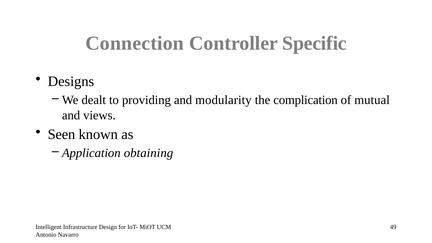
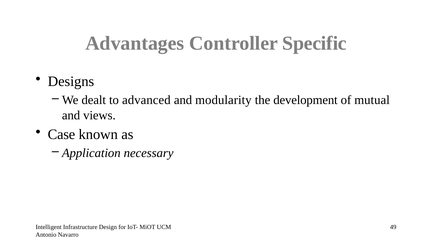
Connection: Connection -> Advantages
providing: providing -> advanced
complication: complication -> development
Seen: Seen -> Case
obtaining: obtaining -> necessary
